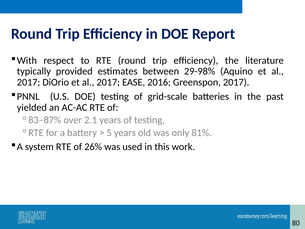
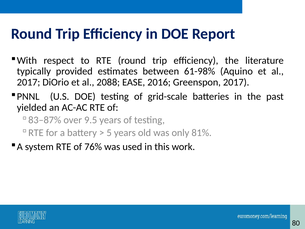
29-98%: 29-98% -> 61-98%
DiOrio et al 2017: 2017 -> 2088
2.1: 2.1 -> 9.5
26%: 26% -> 76%
